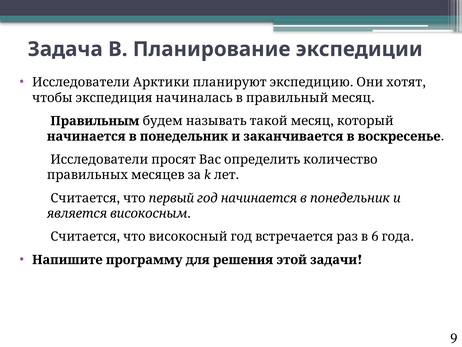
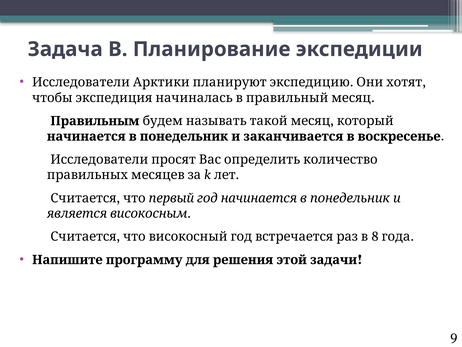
6: 6 -> 8
